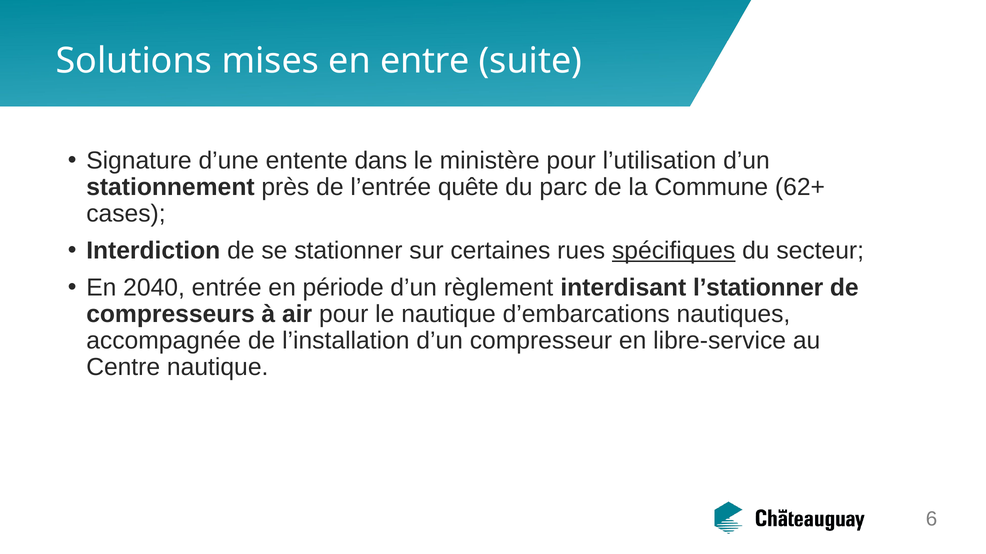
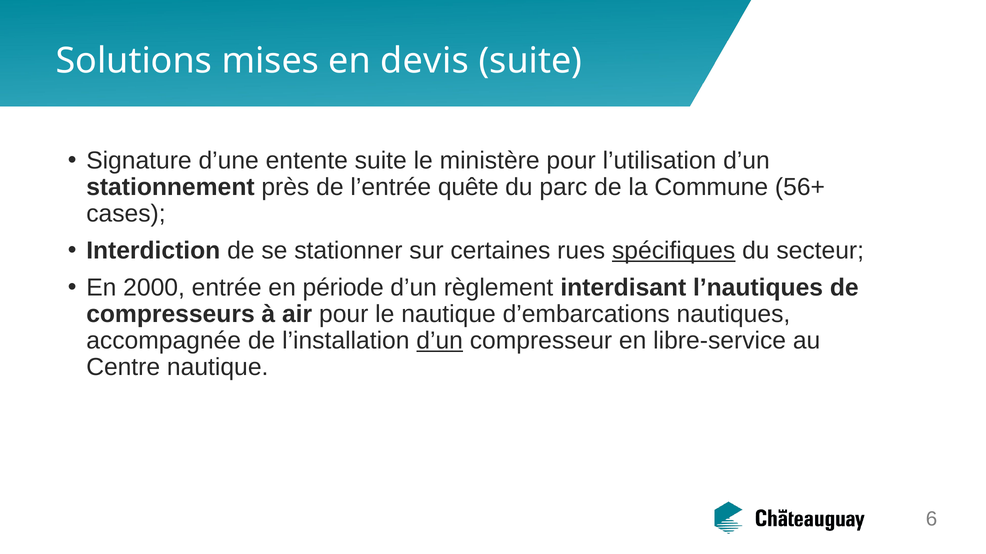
entre: entre -> devis
entente dans: dans -> suite
62+: 62+ -> 56+
2040: 2040 -> 2000
l’stationner: l’stationner -> l’nautiques
d’un at (440, 341) underline: none -> present
